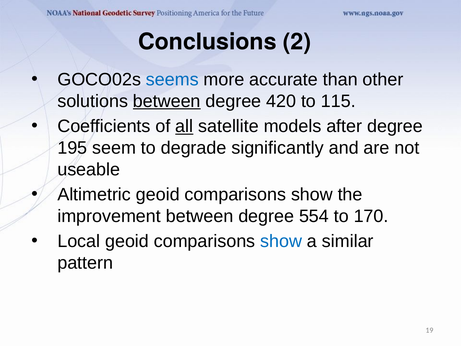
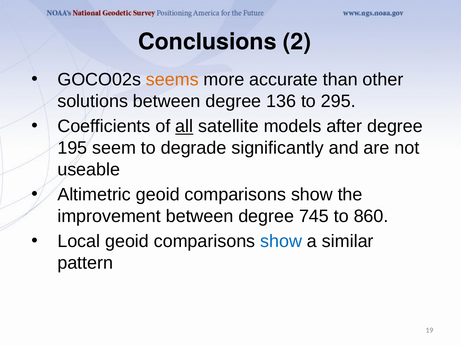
seems colour: blue -> orange
between at (167, 101) underline: present -> none
420: 420 -> 136
115: 115 -> 295
554: 554 -> 745
170: 170 -> 860
